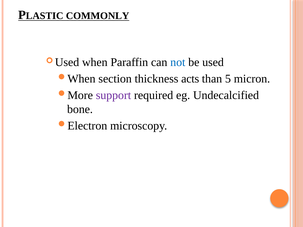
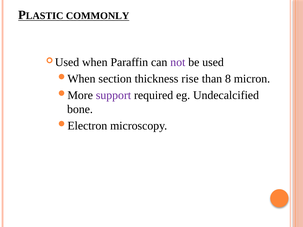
not colour: blue -> purple
acts: acts -> rise
5: 5 -> 8
